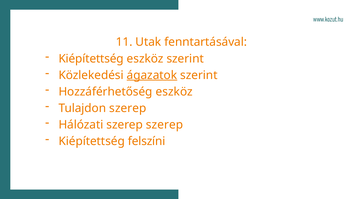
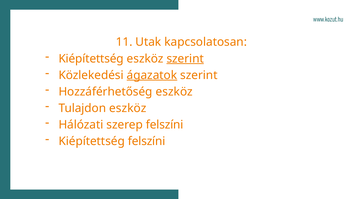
fenntartásával: fenntartásával -> kapcsolatosan
szerint at (185, 59) underline: none -> present
Tulajdon szerep: szerep -> eszköz
szerep szerep: szerep -> felszíni
